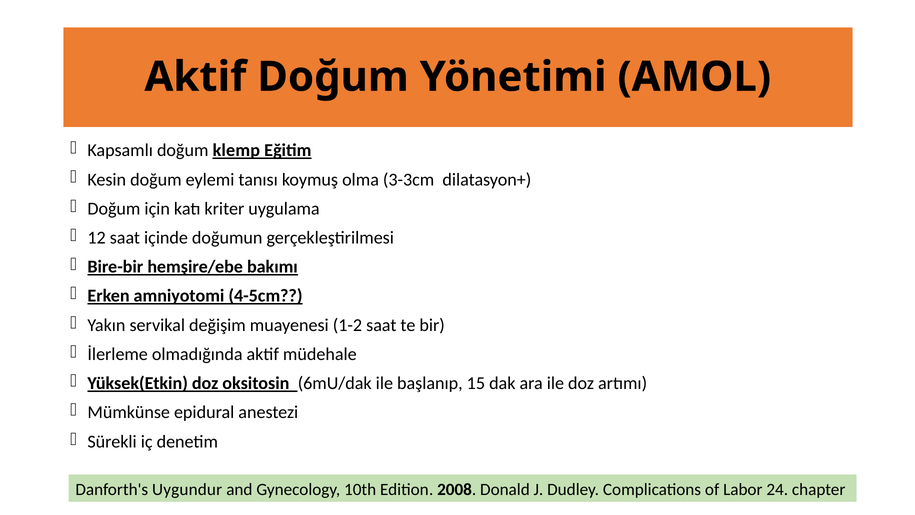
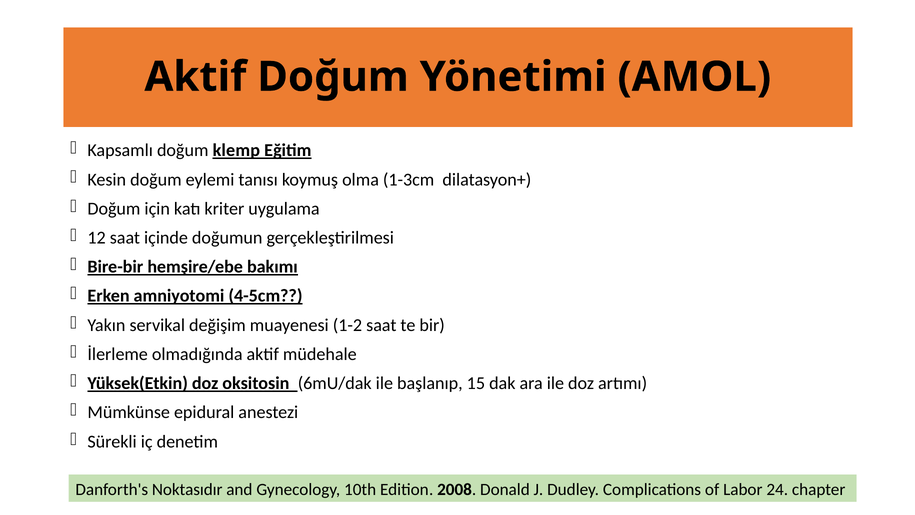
3-3cm: 3-3cm -> 1-3cm
Uygundur: Uygundur -> Noktasıdır
